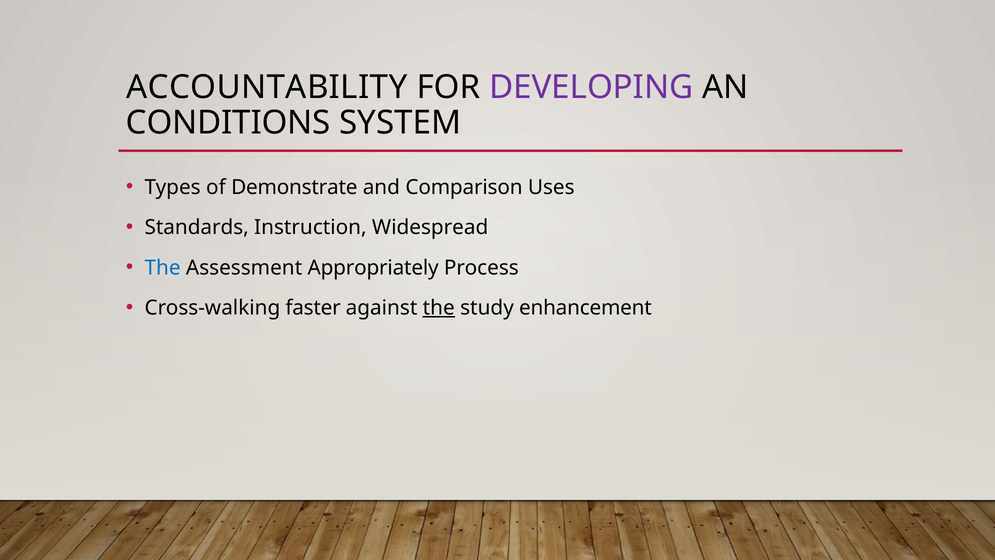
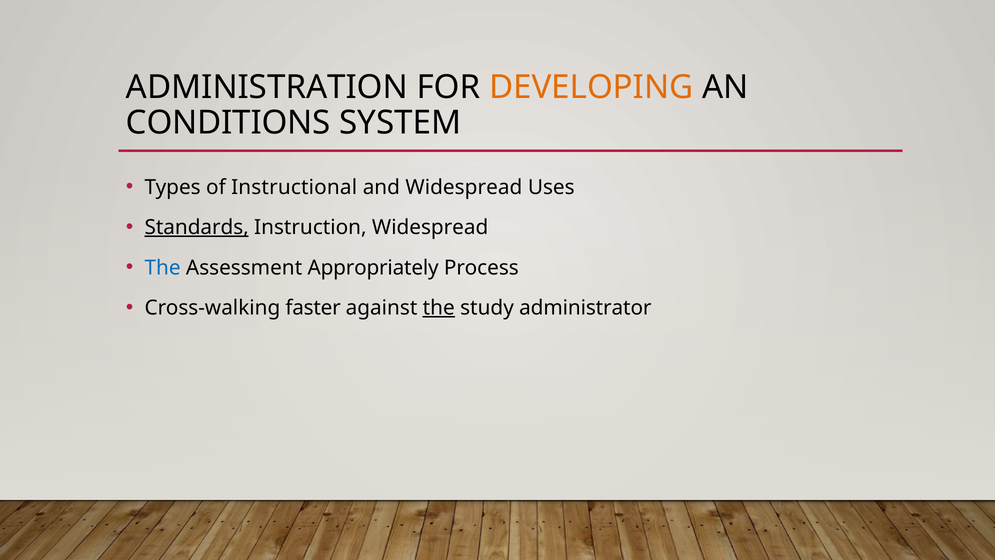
ACCOUNTABILITY: ACCOUNTABILITY -> ADMINISTRATION
DEVELOPING colour: purple -> orange
Demonstrate: Demonstrate -> Instructional
and Comparison: Comparison -> Widespread
Standards underline: none -> present
enhancement: enhancement -> administrator
